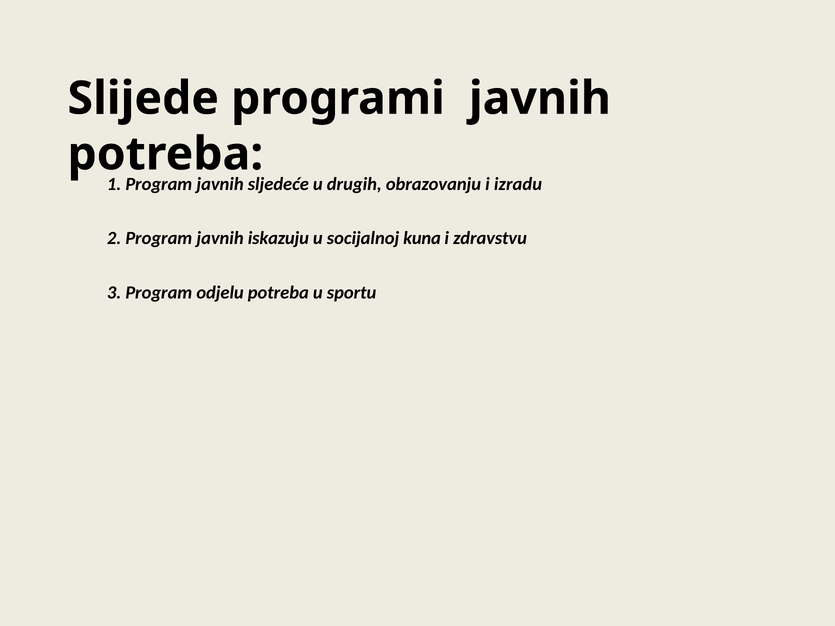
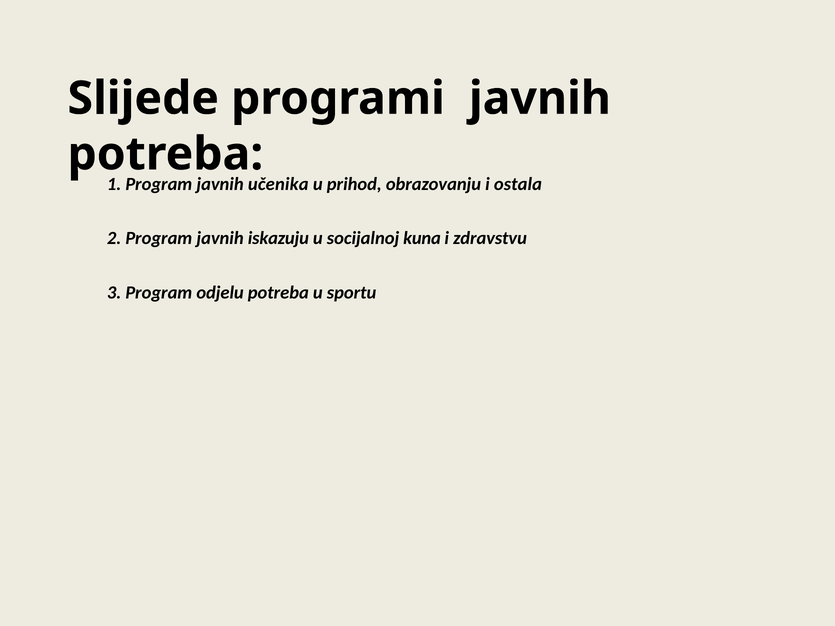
sljedeće: sljedeće -> učenika
drugih: drugih -> prihod
izradu: izradu -> ostala
